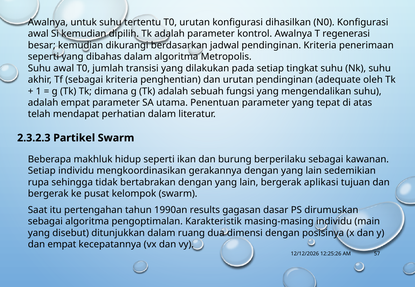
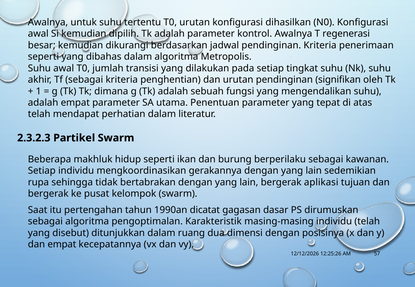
adequate: adequate -> signifikan
results: results -> dicatat
individu main: main -> telah
